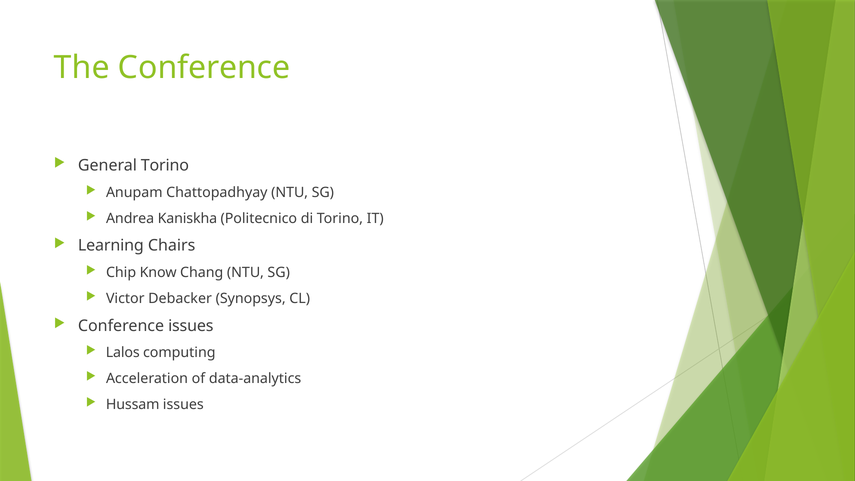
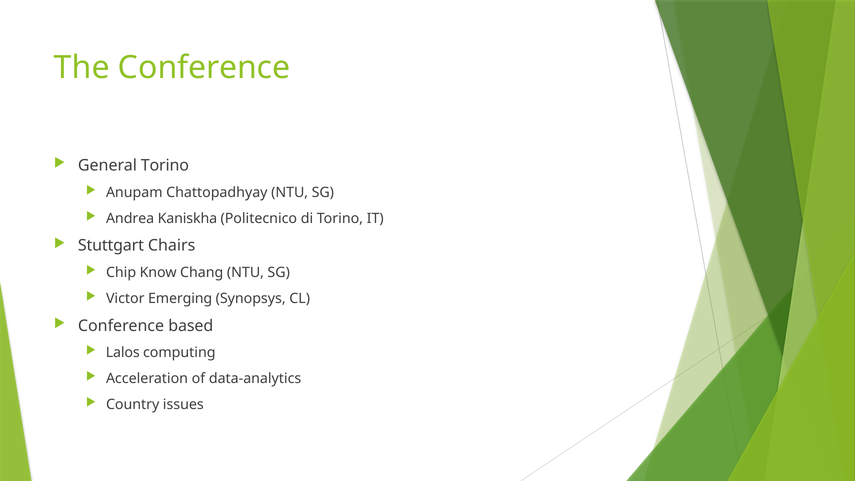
Learning: Learning -> Stuttgart
Debacker: Debacker -> Emerging
Conference issues: issues -> based
Hussam: Hussam -> Country
